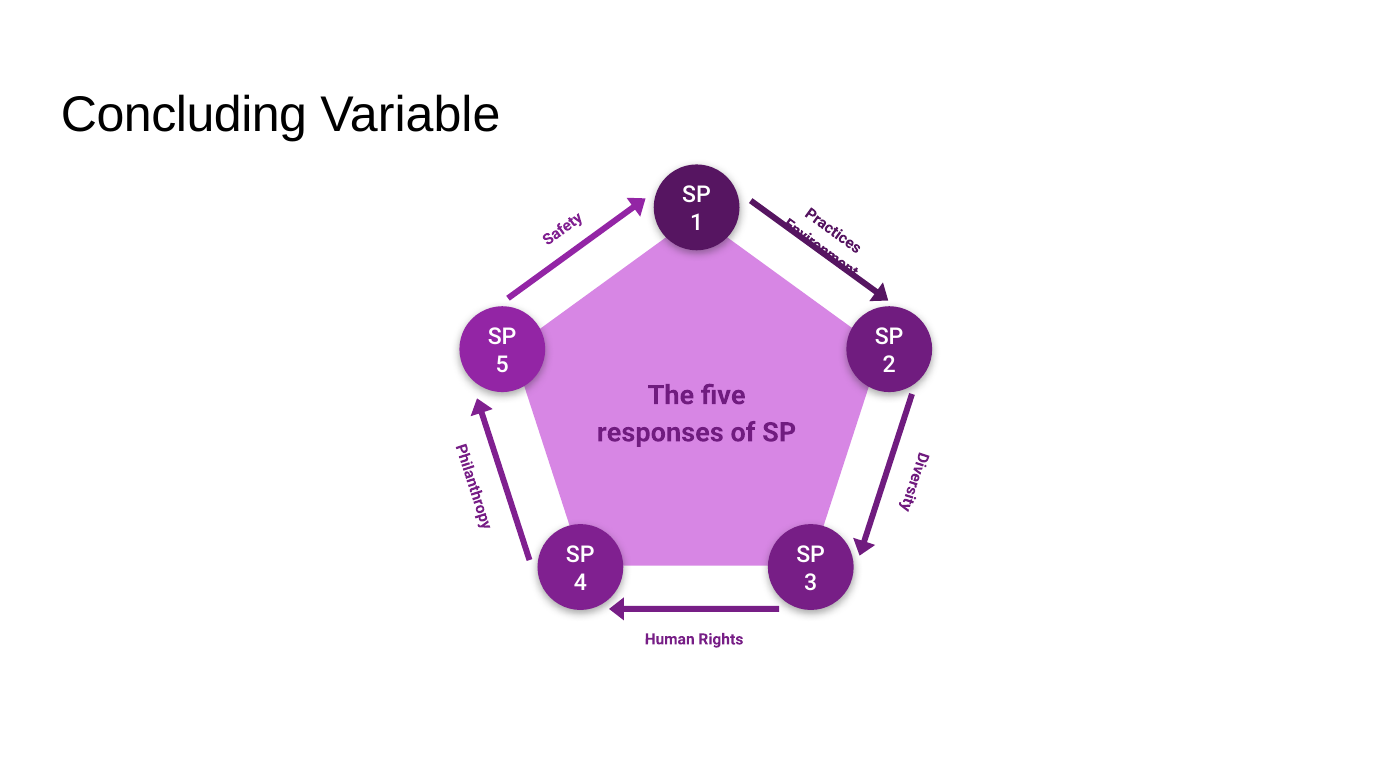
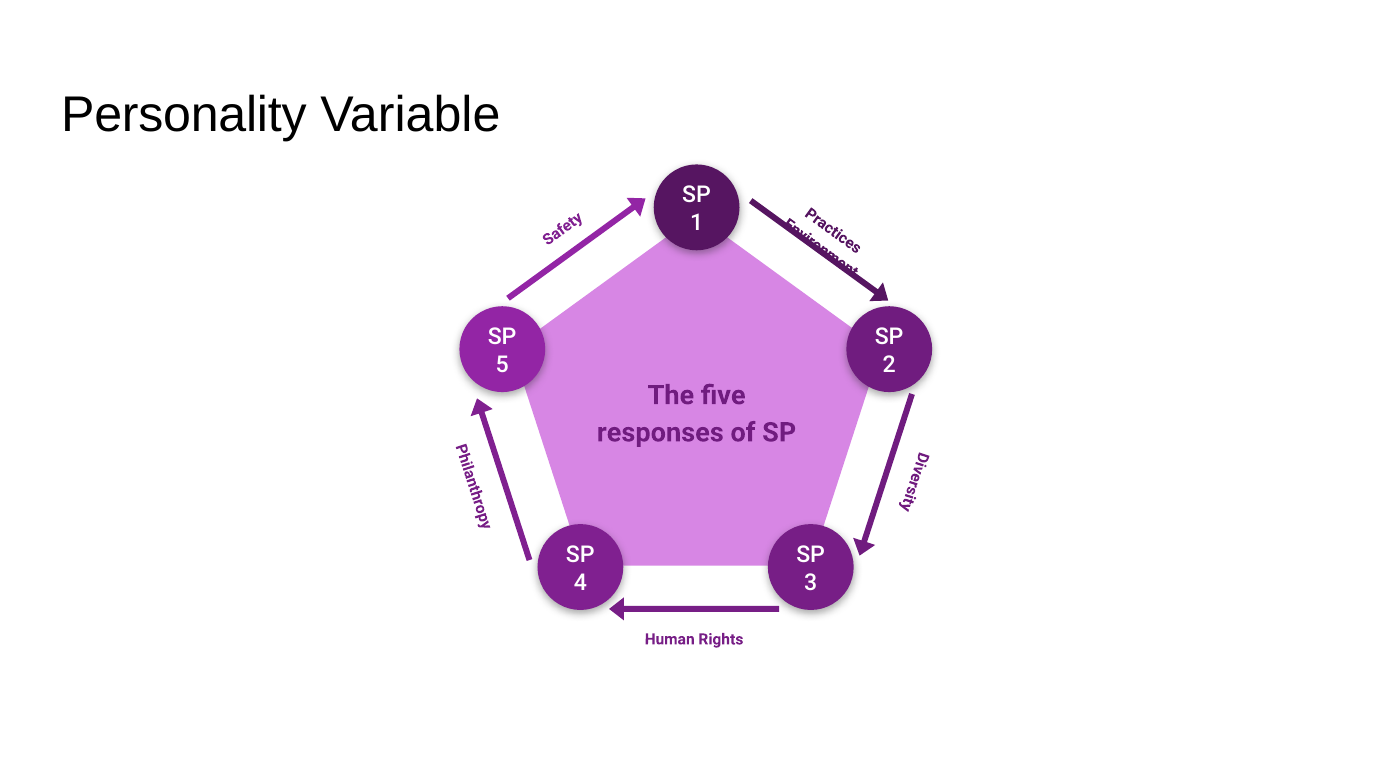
Concluding: Concluding -> Personality
